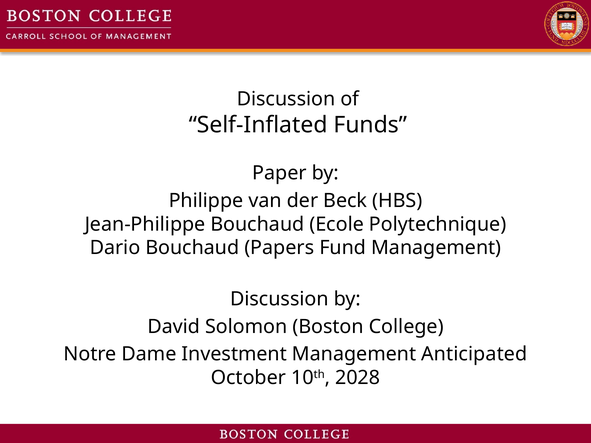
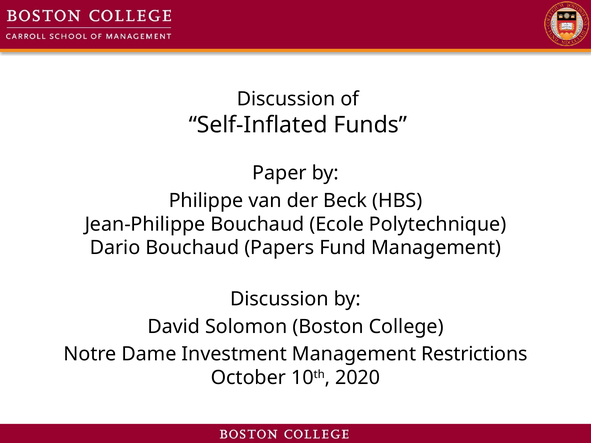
Anticipated: Anticipated -> Restrictions
2028: 2028 -> 2020
